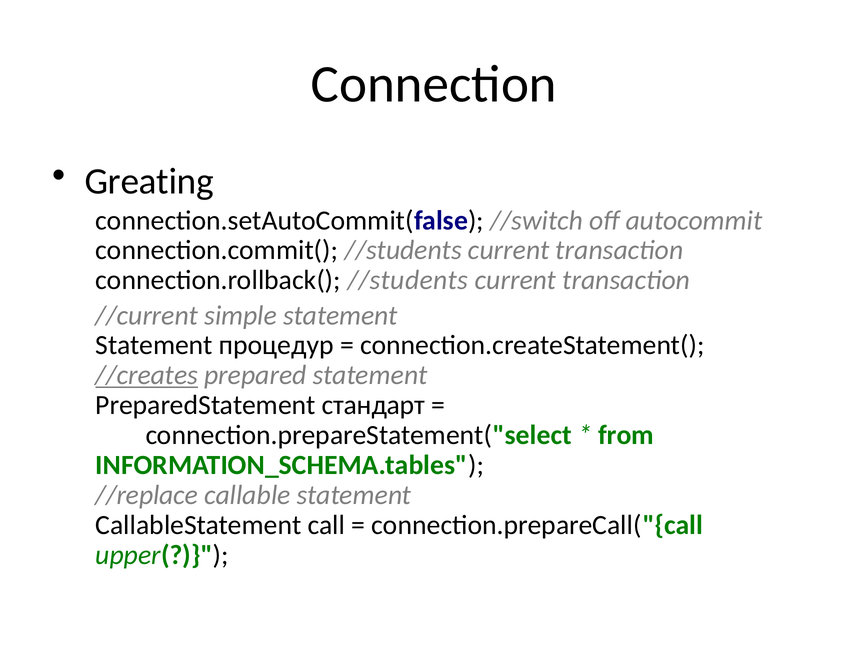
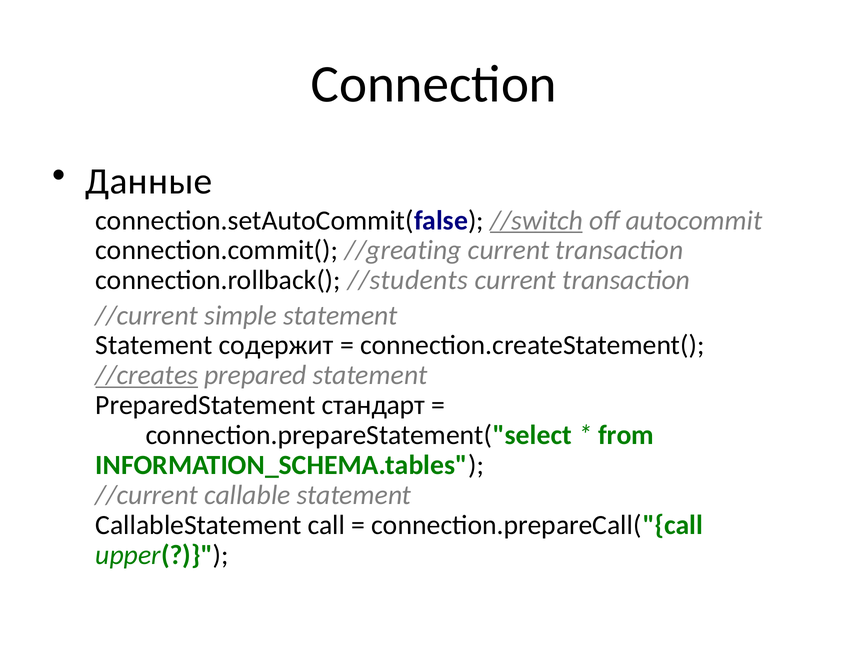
Greating: Greating -> Данные
//switch underline: none -> present
connection.commit( //students: //students -> //greating
процедур: процедур -> содержит
//replace at (147, 495): //replace -> //current
